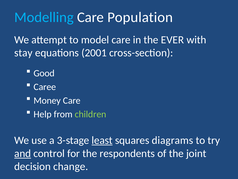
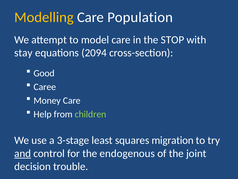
Modelling colour: light blue -> yellow
EVER: EVER -> STOP
2001: 2001 -> 2094
least underline: present -> none
diagrams: diagrams -> migration
respondents: respondents -> endogenous
change: change -> trouble
